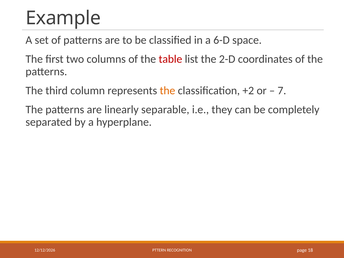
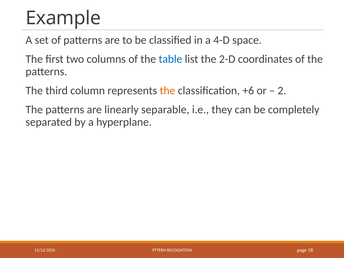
6-D: 6-D -> 4-D
table colour: red -> blue
+2: +2 -> +6
7: 7 -> 2
